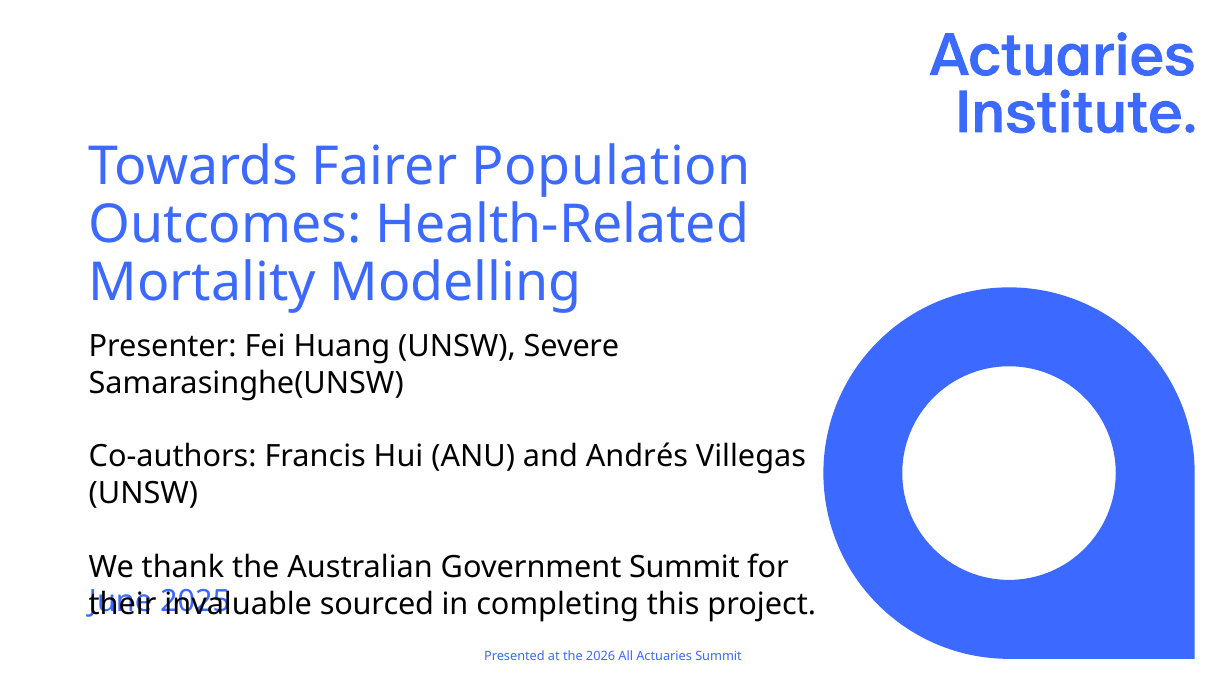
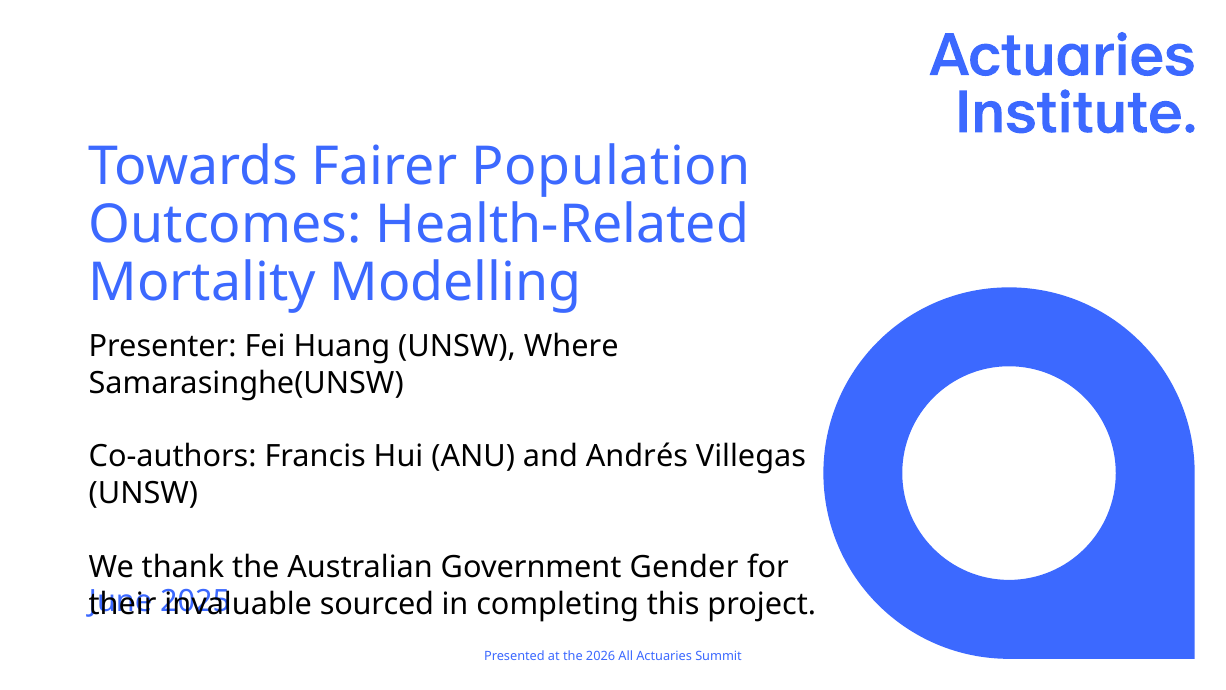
Severe: Severe -> Where
Government Summit: Summit -> Gender
